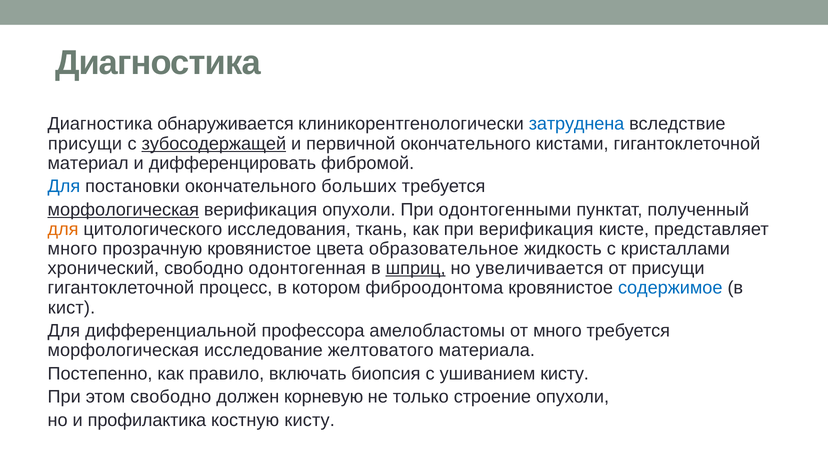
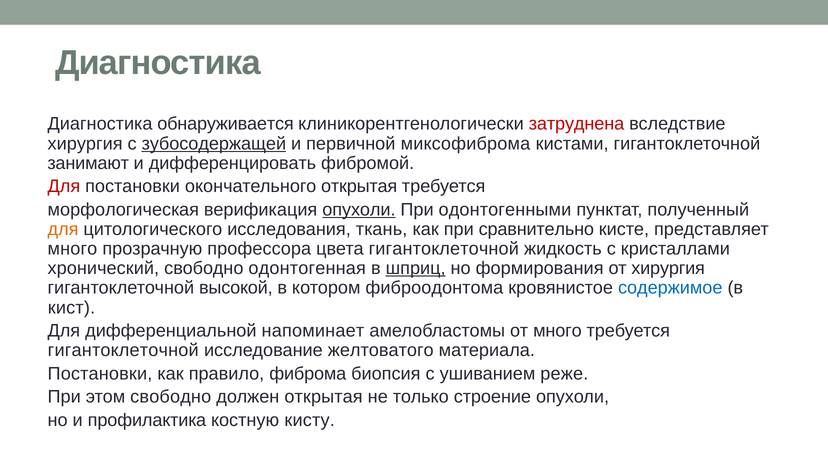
затруднена colour: blue -> red
присущи at (85, 143): присущи -> хирургия
первичной окончательного: окончательного -> миксофиброма
материал: материал -> занимают
Для at (64, 186) colour: blue -> red
окончательного больших: больших -> открытая
морфологическая at (123, 210) underline: present -> none
опухоли at (359, 210) underline: none -> present
при верификация: верификация -> сравнительно
прозрачную кровянистое: кровянистое -> профессора
цвета образовательное: образовательное -> гигантоклеточной
увеличивается: увеличивается -> формирования
от присущи: присущи -> хирургия
процесс: процесс -> высокой
профессора: профессора -> напоминает
морфологическая at (123, 350): морфологическая -> гигантоклеточной
Постепенно at (100, 373): Постепенно -> Постановки
включать: включать -> фиброма
ушиванием кисту: кисту -> реже
должен корневую: корневую -> открытая
